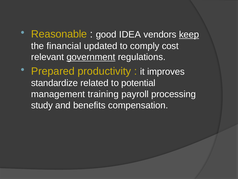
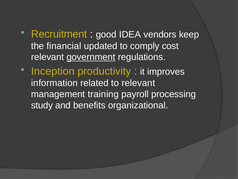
Reasonable: Reasonable -> Recruitment
keep underline: present -> none
Prepared: Prepared -> Inception
standardize: standardize -> information
to potential: potential -> relevant
compensation: compensation -> organizational
